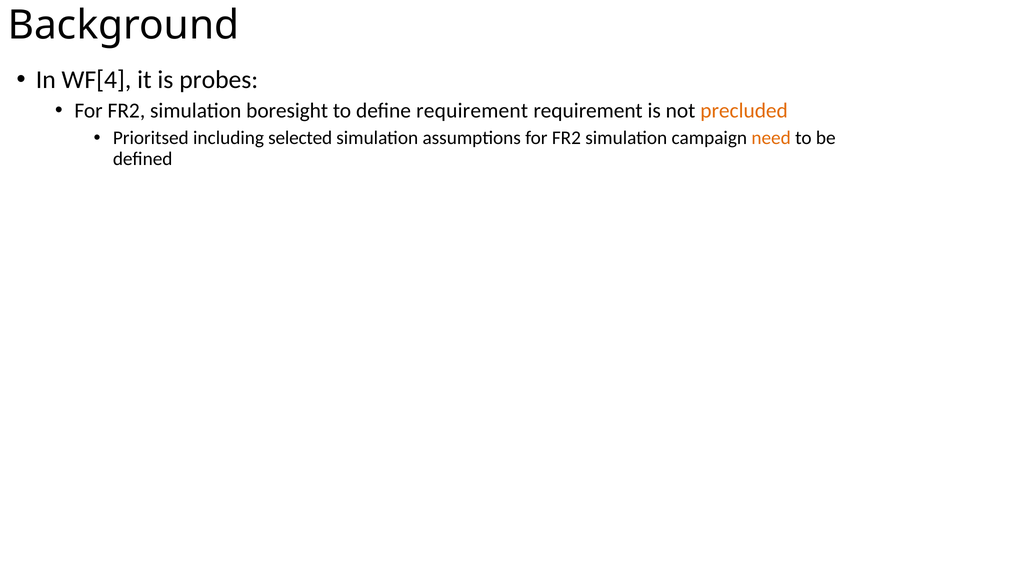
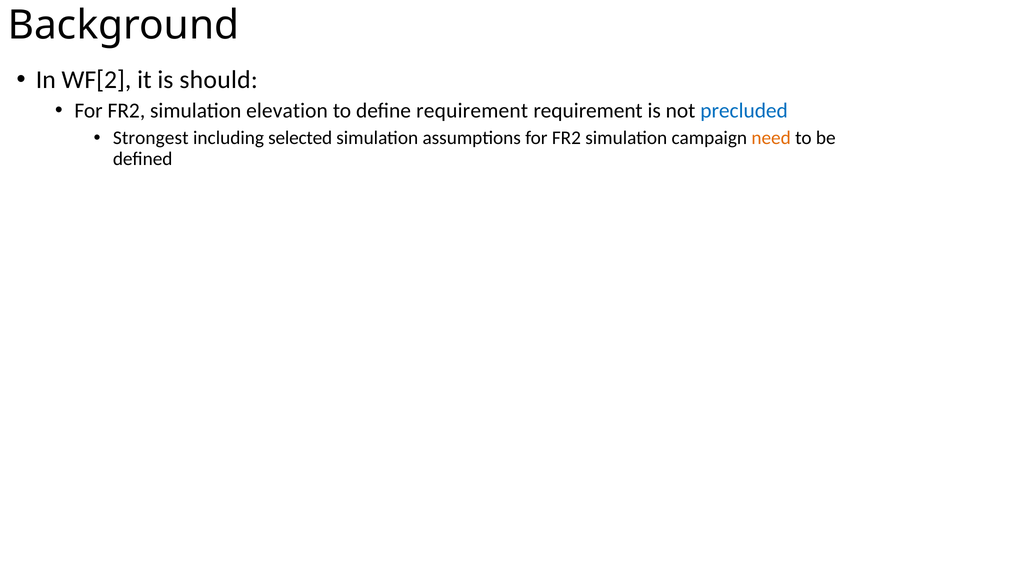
WF[4: WF[4 -> WF[2
probes: probes -> should
boresight: boresight -> elevation
precluded colour: orange -> blue
Prioritsed: Prioritsed -> Strongest
